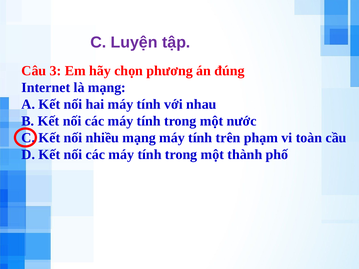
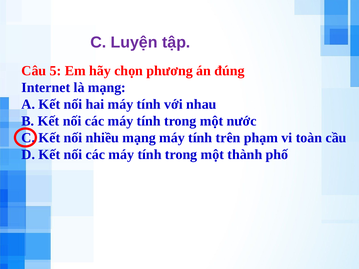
3: 3 -> 5
